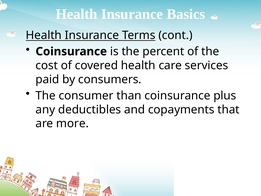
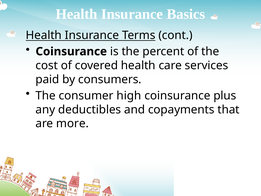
than: than -> high
